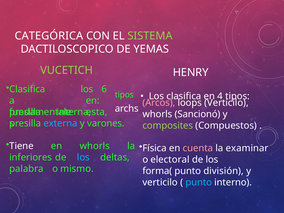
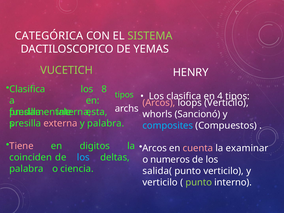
6: 6 -> 8
externa colour: light blue -> pink
y varones: varones -> palabra
composites colour: light green -> light blue
Tiene colour: white -> pink
en whorls: whorls -> digitos
Física at (155, 148): Física -> Arcos
inferiores: inferiores -> coinciden
electoral: electoral -> numeros
mismo: mismo -> ciencia
forma(: forma( -> salida(
punto división: división -> verticilo
punto at (199, 182) colour: light blue -> light green
